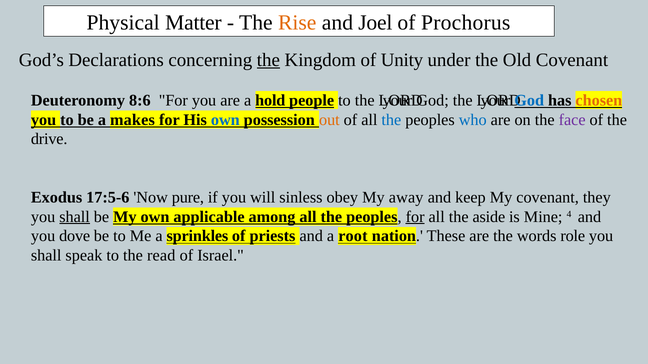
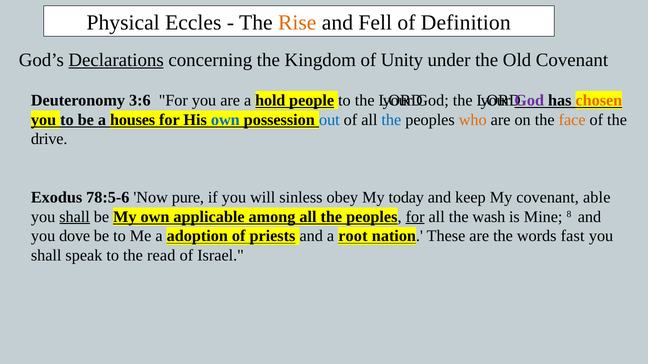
Matter: Matter -> Eccles
Joel: Joel -> Fell
Prochorus: Prochorus -> Definition
Declarations underline: none -> present
the at (268, 60) underline: present -> none
8:6: 8:6 -> 3:6
God at (529, 100) colour: blue -> purple
makes: makes -> houses
out colour: orange -> blue
who colour: blue -> orange
face colour: purple -> orange
17:5-6: 17:5-6 -> 78:5-6
away: away -> today
they: they -> able
aside: aside -> wash
4: 4 -> 8
sprinkles: sprinkles -> adoption
role: role -> fast
